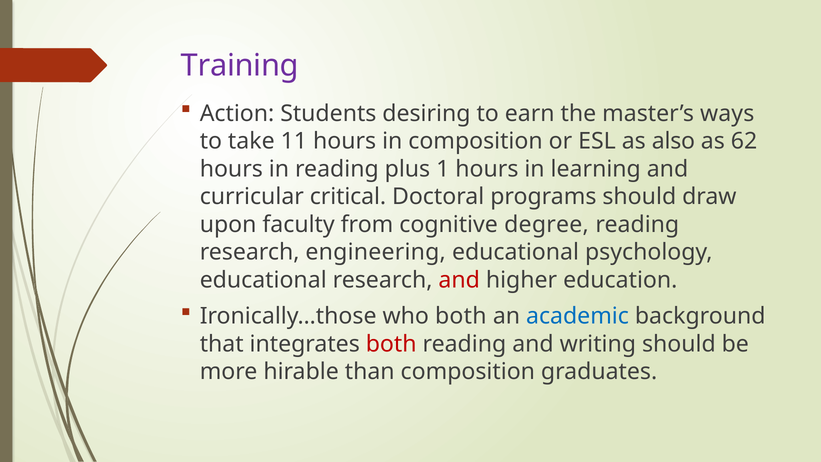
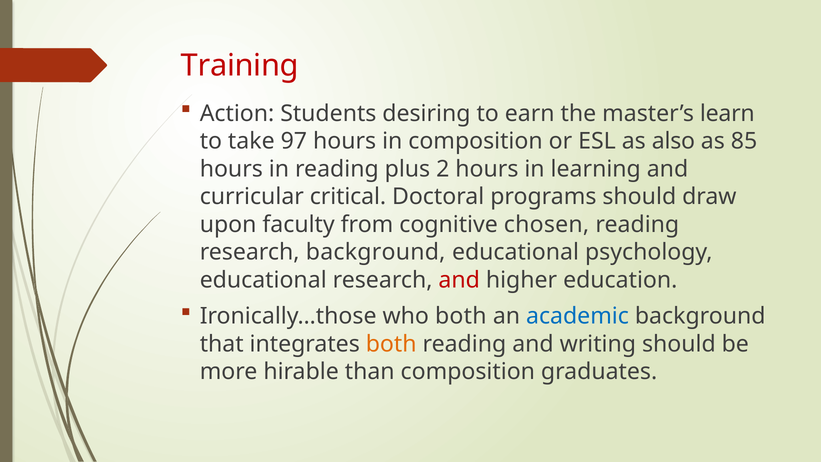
Training colour: purple -> red
ways: ways -> learn
11: 11 -> 97
62: 62 -> 85
1: 1 -> 2
degree: degree -> chosen
research engineering: engineering -> background
both at (391, 344) colour: red -> orange
